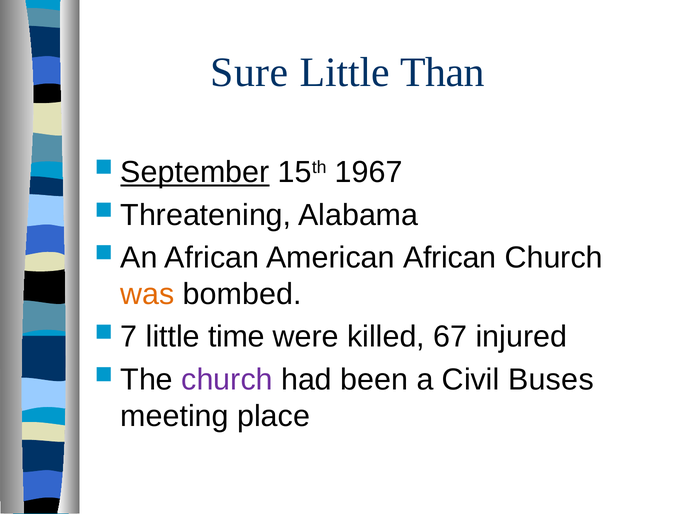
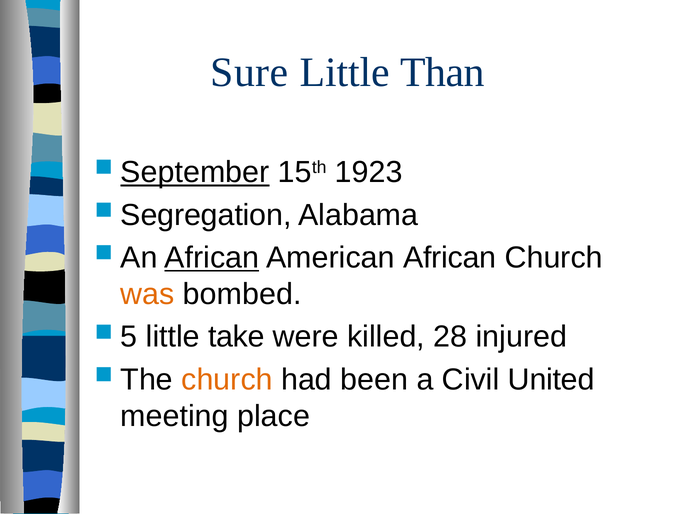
1967: 1967 -> 1923
Threatening: Threatening -> Segregation
African at (212, 258) underline: none -> present
7: 7 -> 5
time: time -> take
67: 67 -> 28
church at (227, 379) colour: purple -> orange
Buses: Buses -> United
